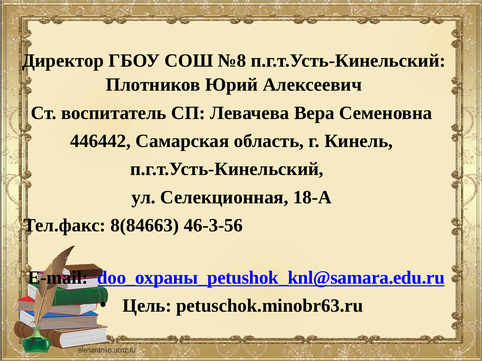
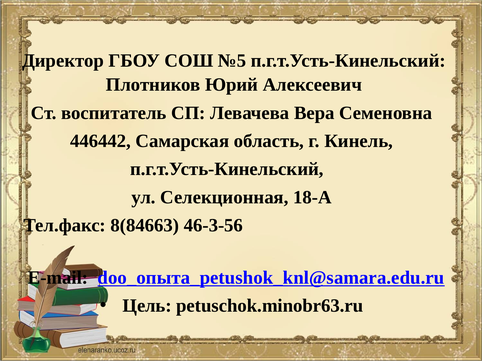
№8: №8 -> №5
doo_охраны_petushok_knl@samara.edu.ru: doo_охраны_petushok_knl@samara.edu.ru -> doo_опыта_petushok_knl@samara.edu.ru
